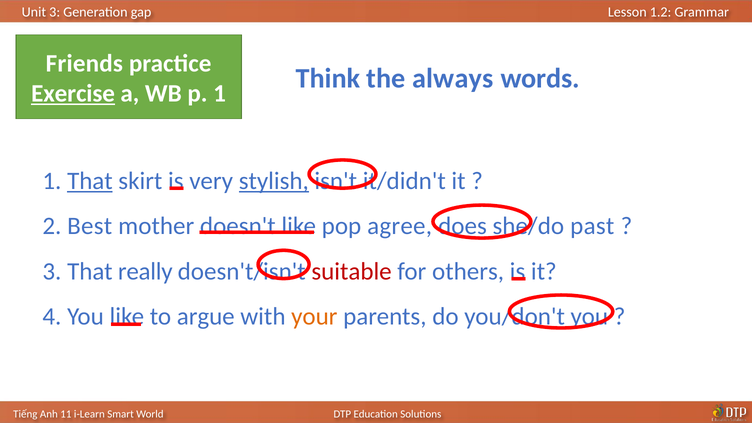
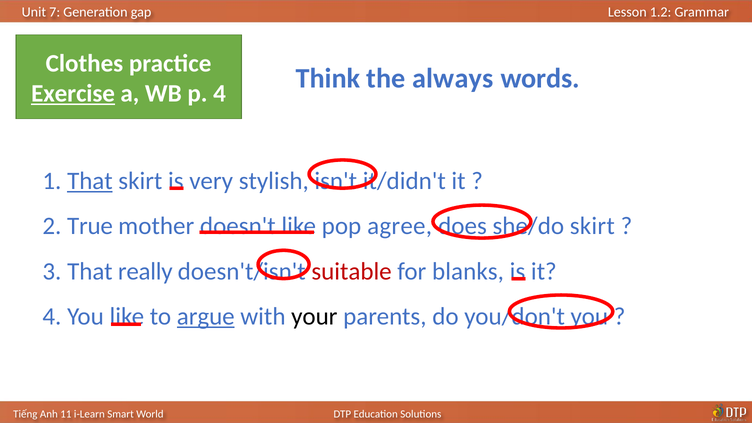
3 at (55, 12): 3 -> 7
Friends: Friends -> Clothes
p 1: 1 -> 4
stylish underline: present -> none
Best: Best -> True
past at (592, 226): past -> skirt
others: others -> blanks
argue underline: none -> present
your colour: orange -> black
